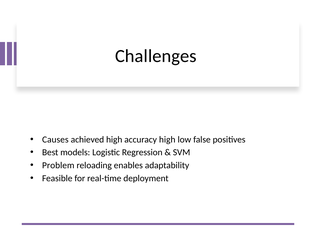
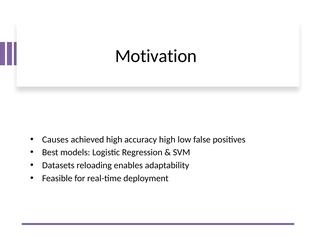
Challenges: Challenges -> Motivation
Problem: Problem -> Datasets
